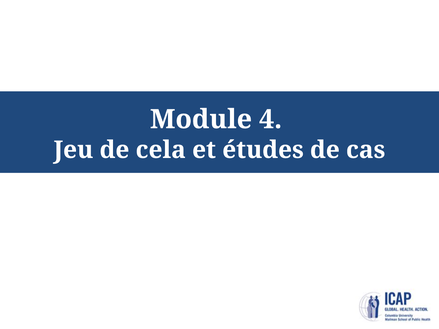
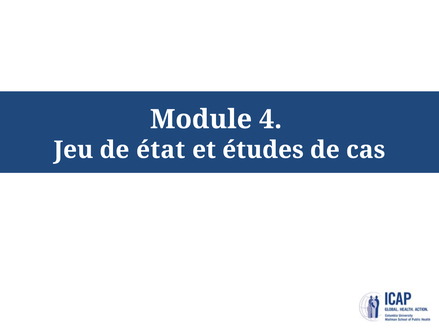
cela: cela -> état
